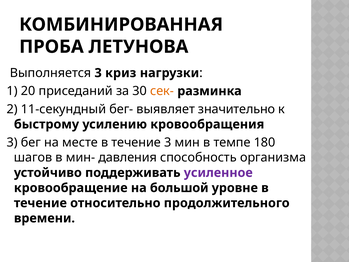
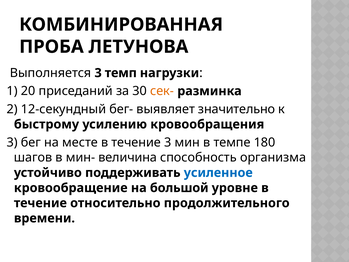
криз: криз -> темп
11-секундный: 11-секундный -> 12-секундный
давления: давления -> величина
усиленное colour: purple -> blue
